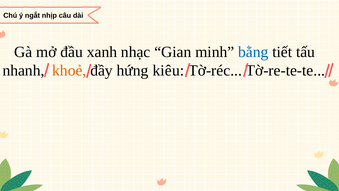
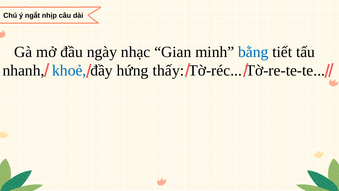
xanh: xanh -> ngày
khoẻ colour: orange -> blue
kiêu: kiêu -> thấy
